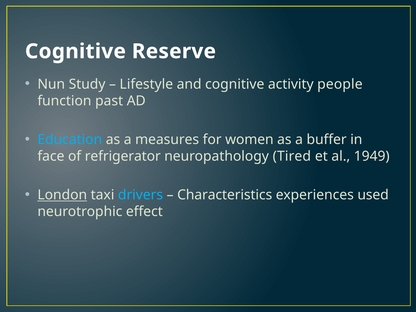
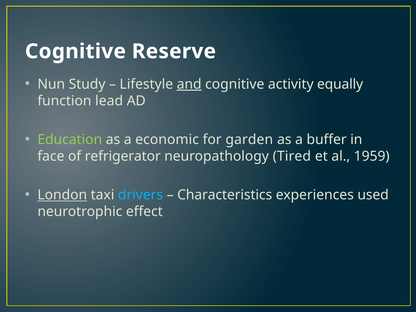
and underline: none -> present
people: people -> equally
past: past -> lead
Education colour: light blue -> light green
measures: measures -> economic
women: women -> garden
1949: 1949 -> 1959
